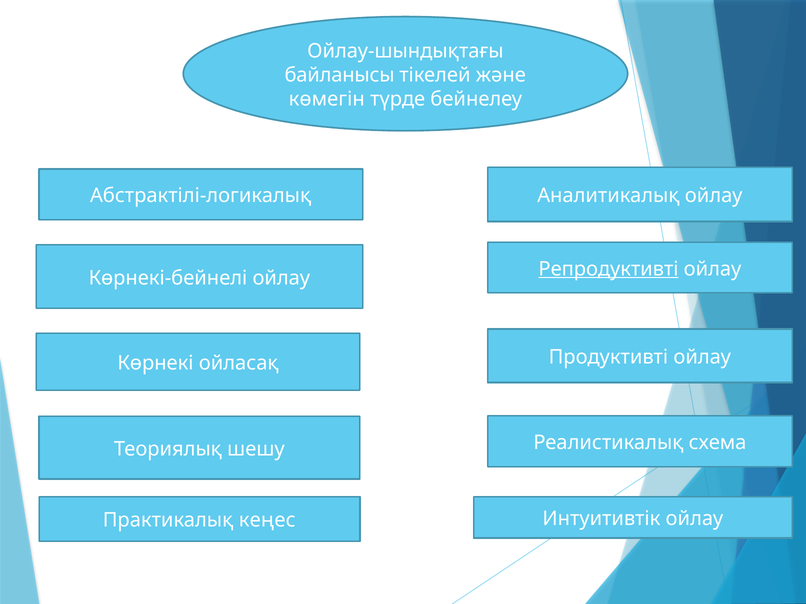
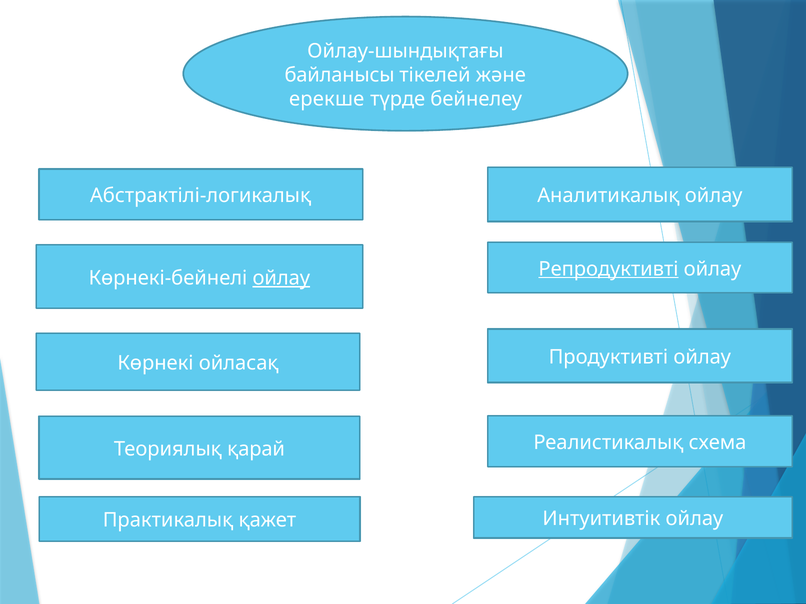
көмегін: көмегін -> ерекше
ойлау at (281, 278) underline: none -> present
шешу: шешу -> қарай
кеңес: кеңес -> қажет
